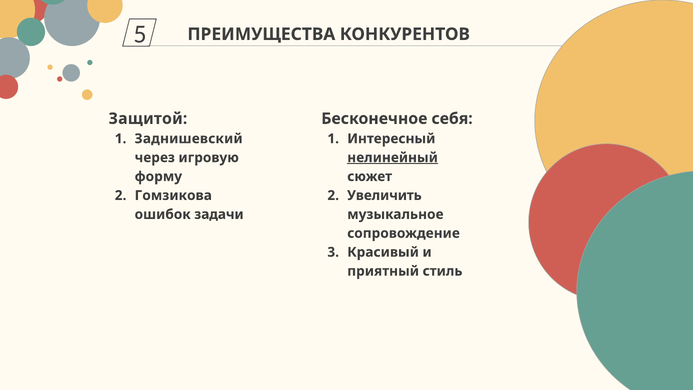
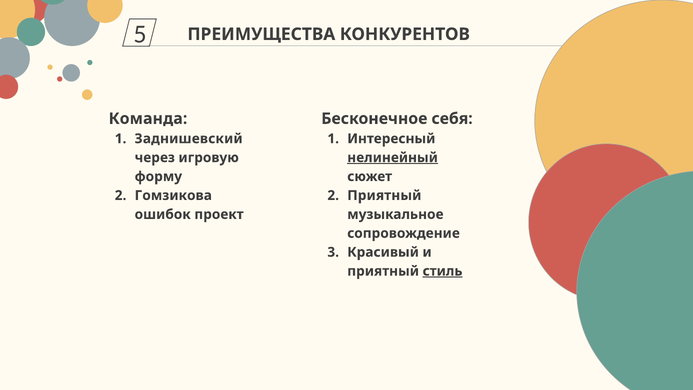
Защитой: Защитой -> Команда
Увеличить at (384, 195): Увеличить -> Приятный
задачи: задачи -> проект
стиль underline: none -> present
